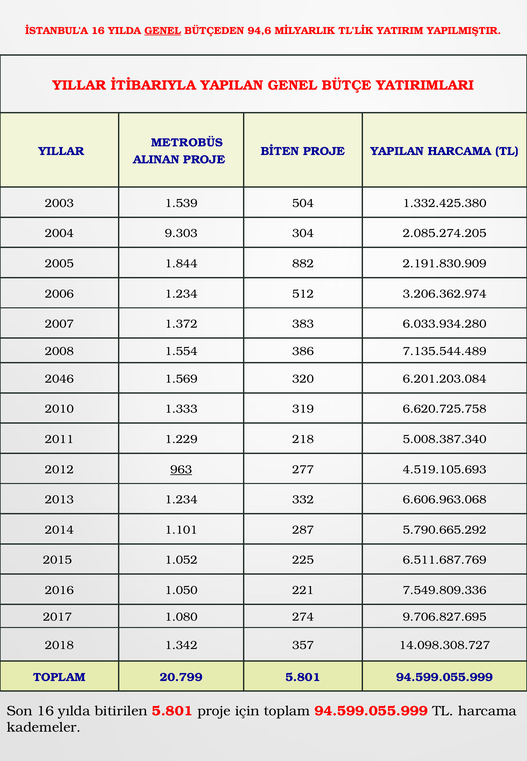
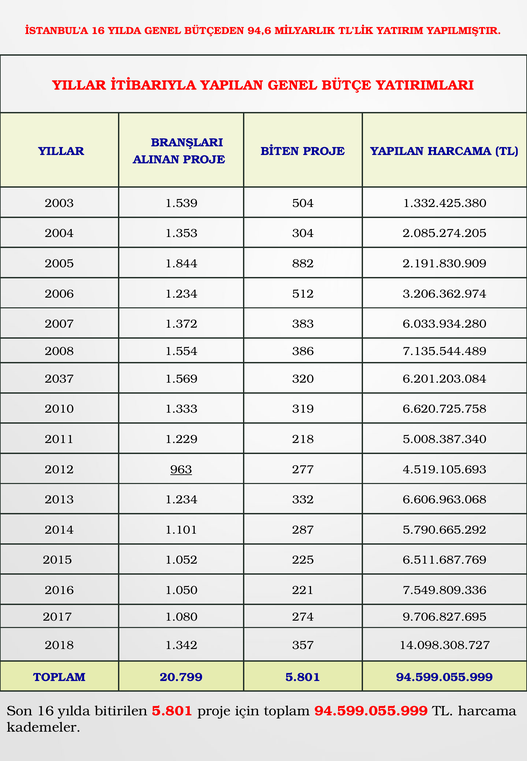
GENEL at (163, 31) underline: present -> none
METROBÜS: METROBÜS -> BRANŞLARI
9.303: 9.303 -> 1.353
2046: 2046 -> 2037
